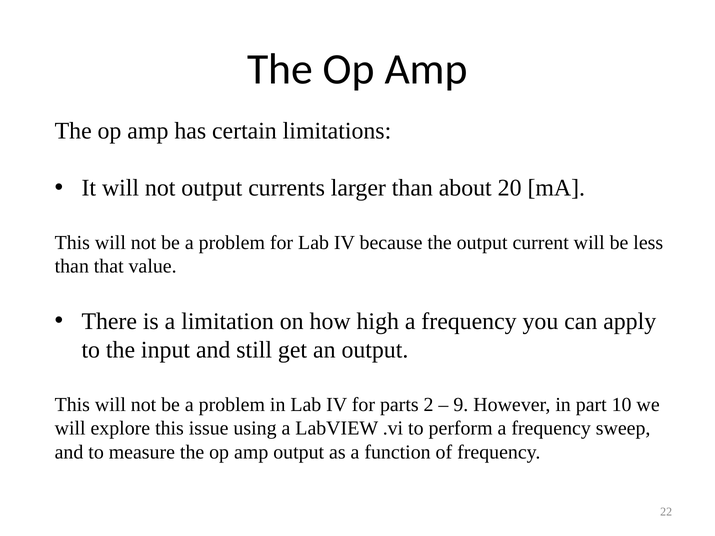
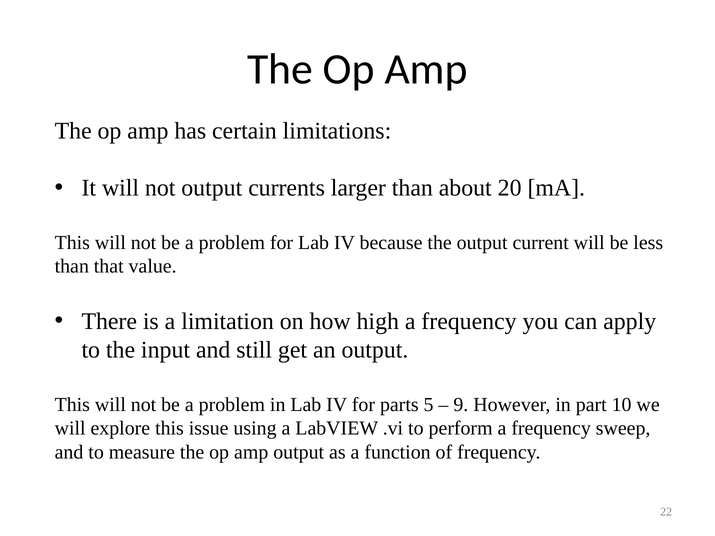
2: 2 -> 5
